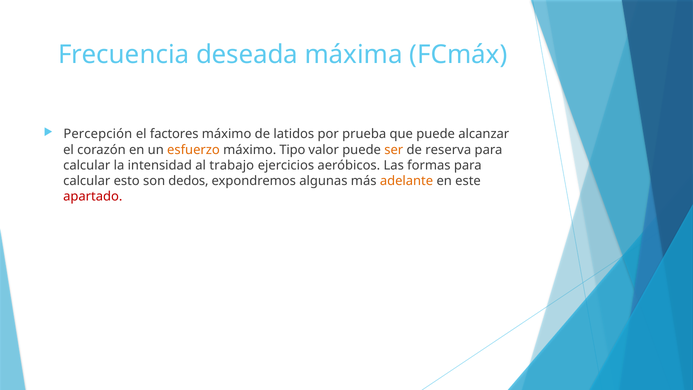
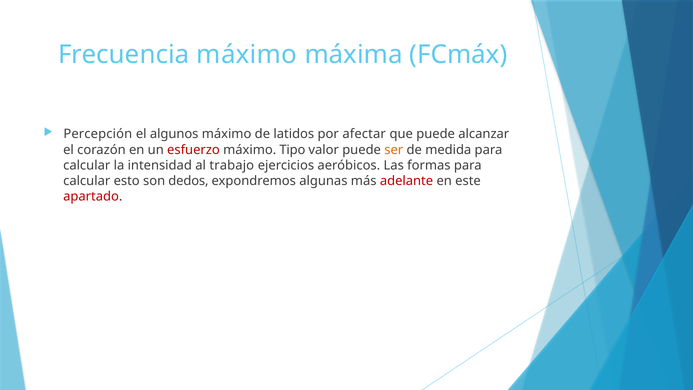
Frecuencia deseada: deseada -> máximo
factores: factores -> algunos
prueba: prueba -> afectar
esfuerzo colour: orange -> red
reserva: reserva -> medida
adelante colour: orange -> red
